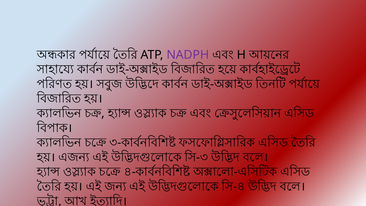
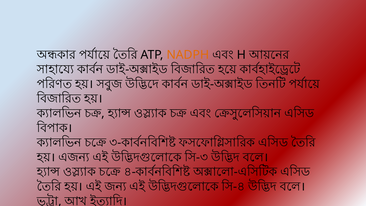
NADPH colour: purple -> orange
